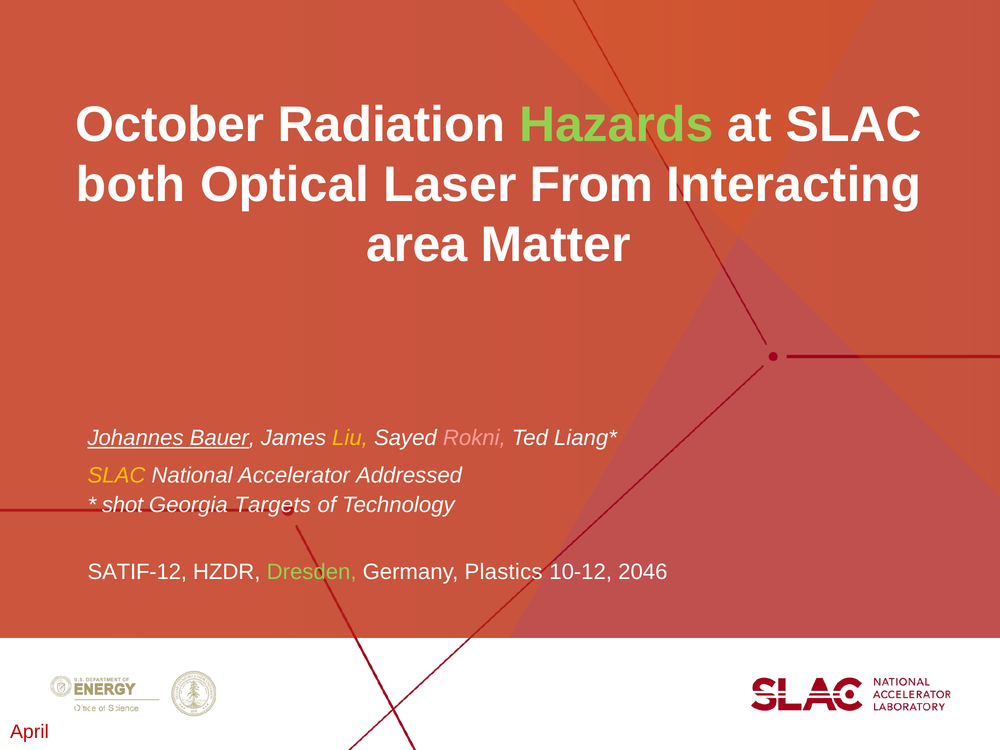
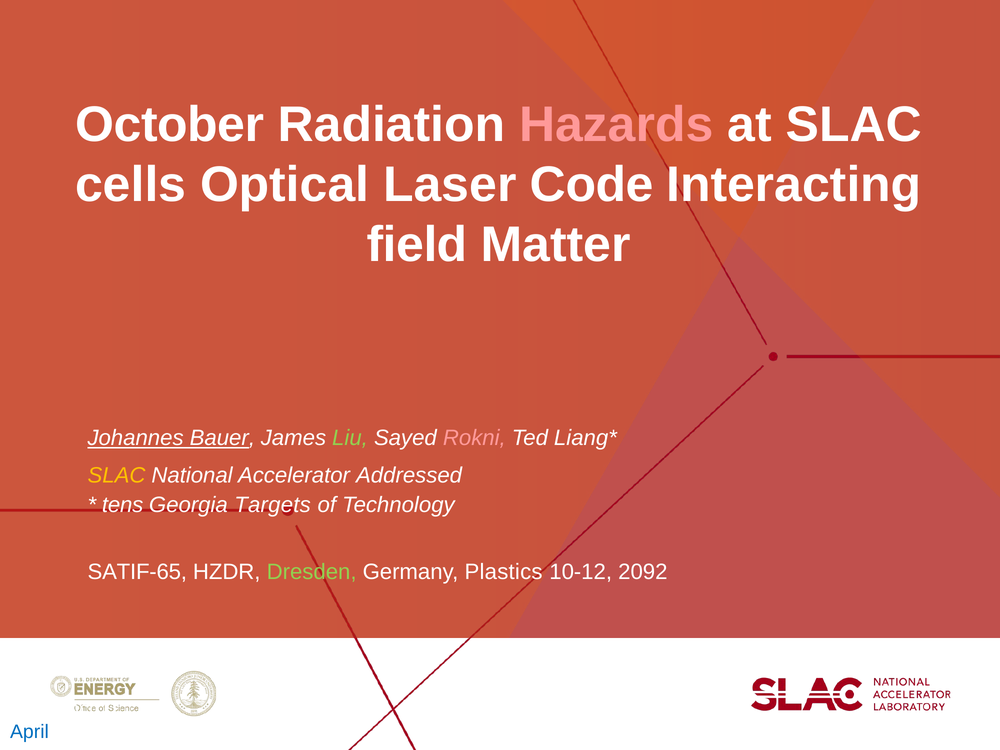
Hazards colour: light green -> pink
both: both -> cells
From: From -> Code
area: area -> field
Liu colour: yellow -> light green
shot: shot -> tens
SATIF-12: SATIF-12 -> SATIF-65
2046: 2046 -> 2092
April colour: red -> blue
